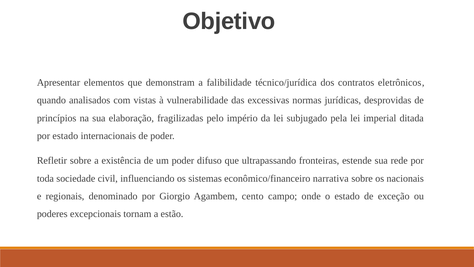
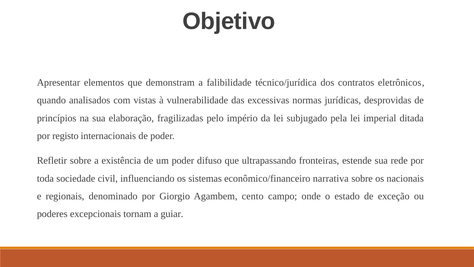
por estado: estado -> registo
estão: estão -> guiar
